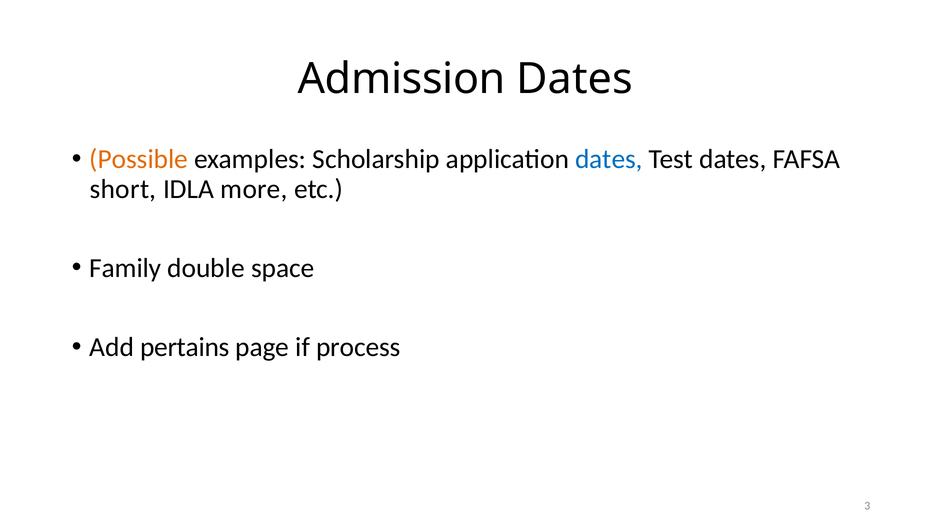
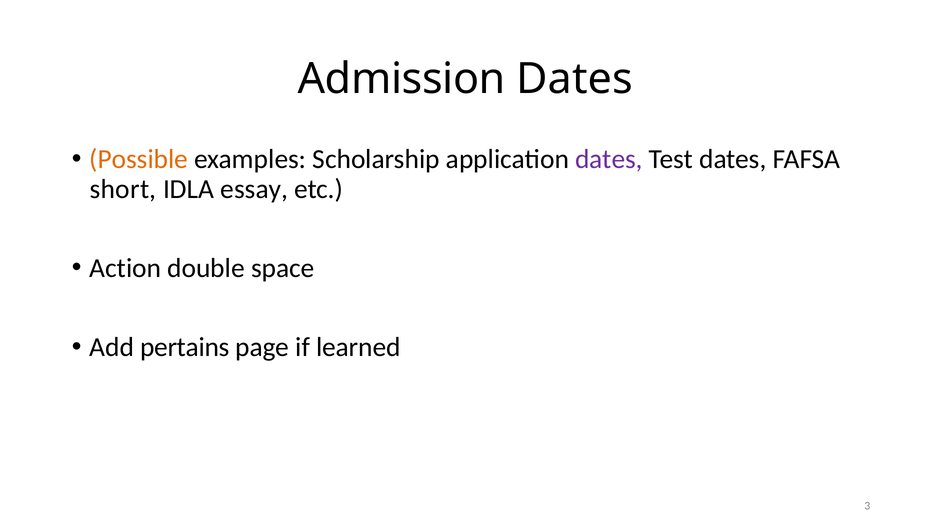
dates at (609, 159) colour: blue -> purple
more: more -> essay
Family: Family -> Action
process: process -> learned
